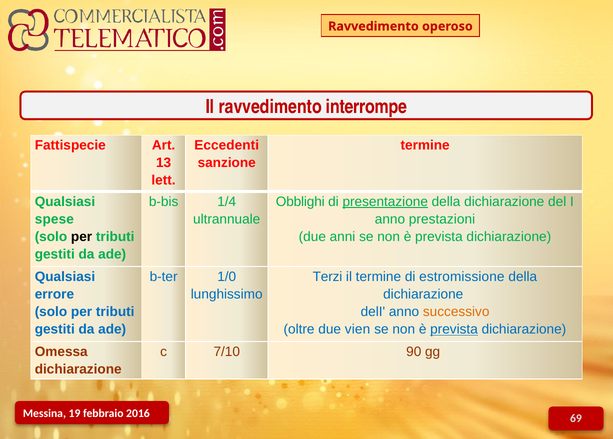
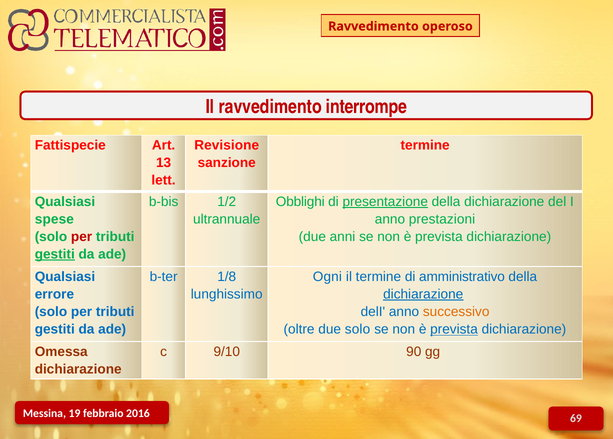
Eccedenti: Eccedenti -> Revisione
1/4: 1/4 -> 1/2
per at (82, 237) colour: black -> red
gestiti at (55, 254) underline: none -> present
1/0: 1/0 -> 1/8
Terzi: Terzi -> Ogni
estromissione: estromissione -> amministrativo
dichiarazione at (423, 294) underline: none -> present
due vien: vien -> solo
7/10: 7/10 -> 9/10
